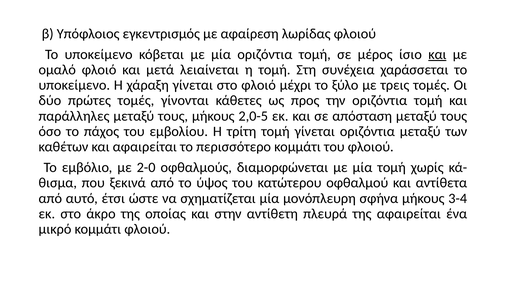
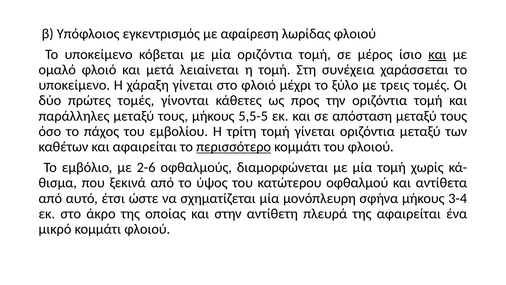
2,0-5: 2,0-5 -> 5,5-5
περισσότερο underline: none -> present
2-0: 2-0 -> 2-6
